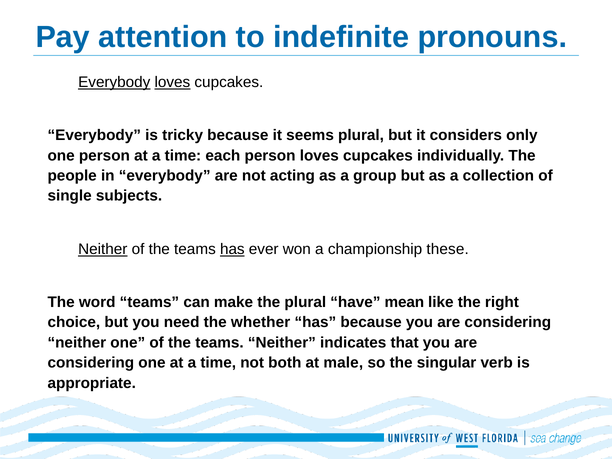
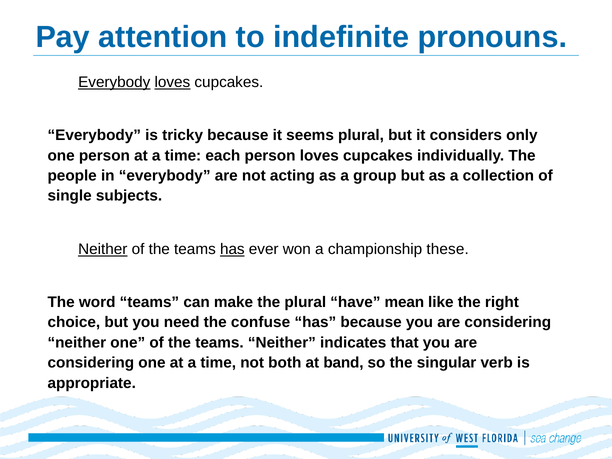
whether: whether -> confuse
male: male -> band
